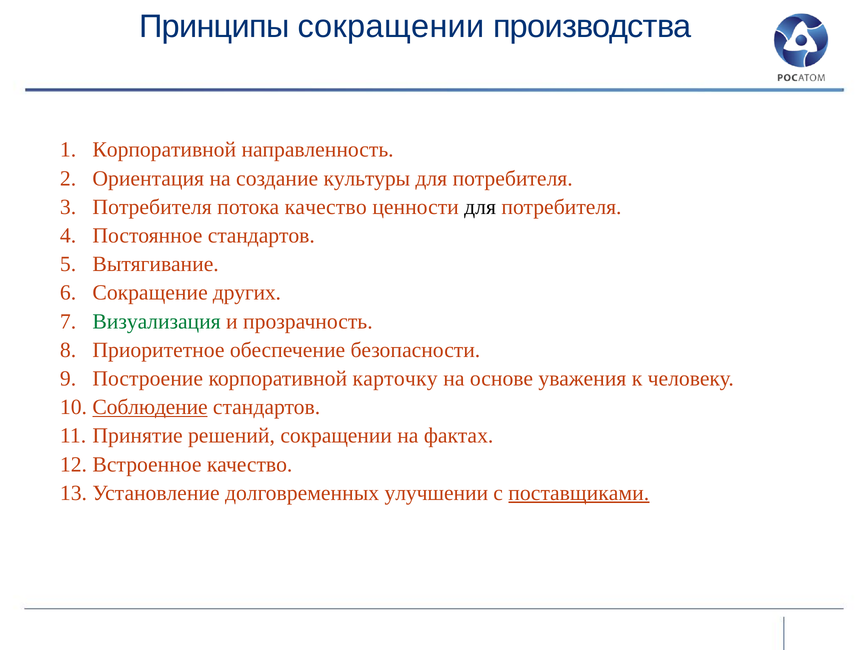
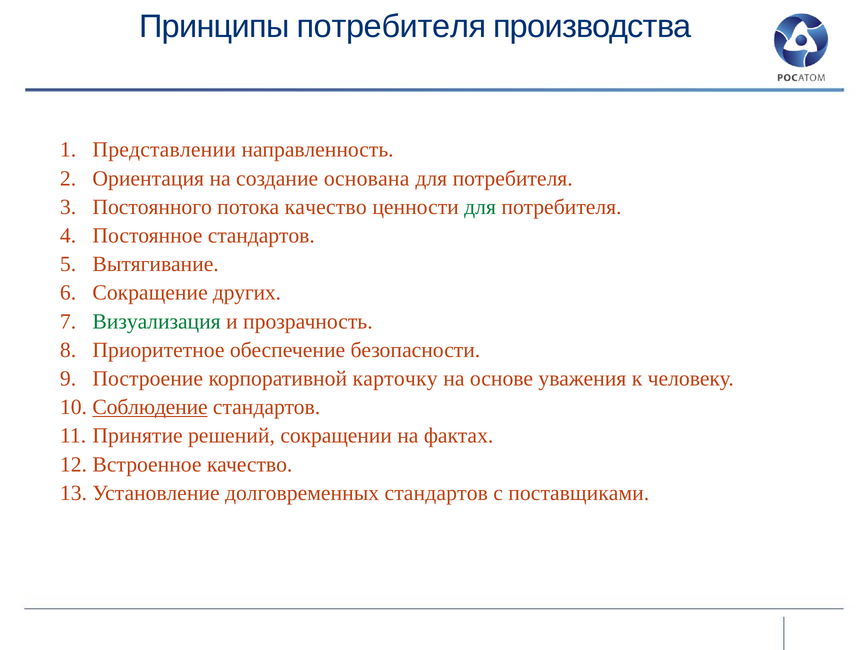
Принципы сокращении: сокращении -> потребителя
Корпоративной at (164, 150): Корпоративной -> Представлении
культуры: культуры -> основана
Потребителя at (152, 207): Потребителя -> Постоянного
для at (480, 207) colour: black -> green
долговременных улучшении: улучшении -> стандартов
поставщиками underline: present -> none
